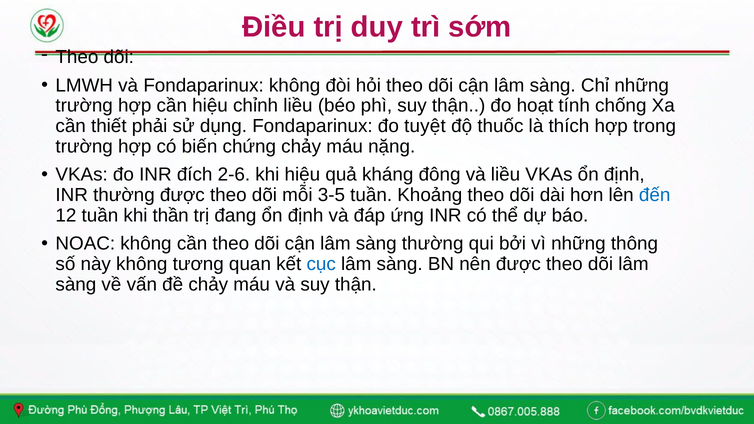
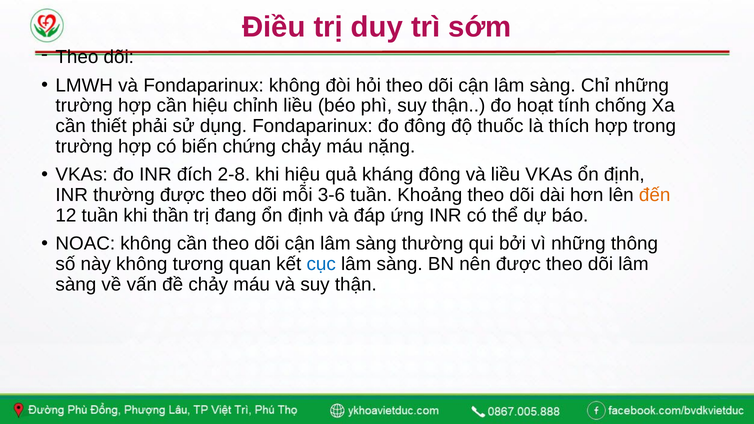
đo tuyệt: tuyệt -> đông
2-6: 2-6 -> 2-8
3-5: 3-5 -> 3-6
đến colour: blue -> orange
